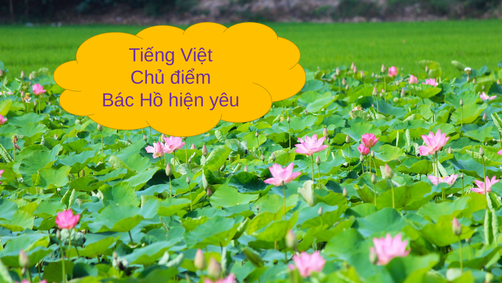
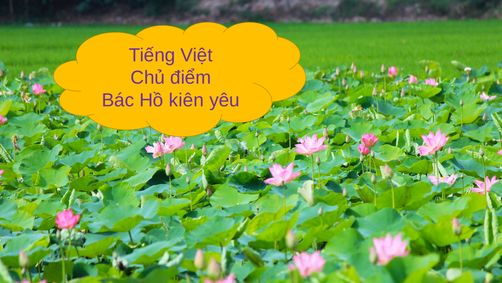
hiện: hiện -> kiên
